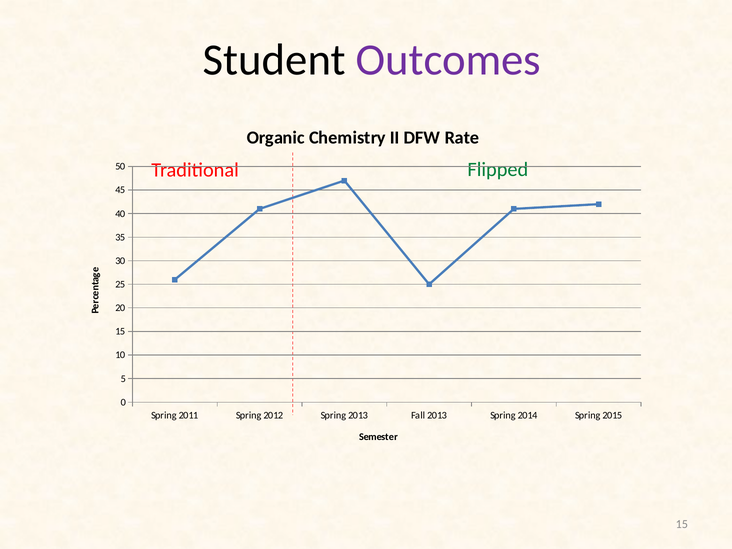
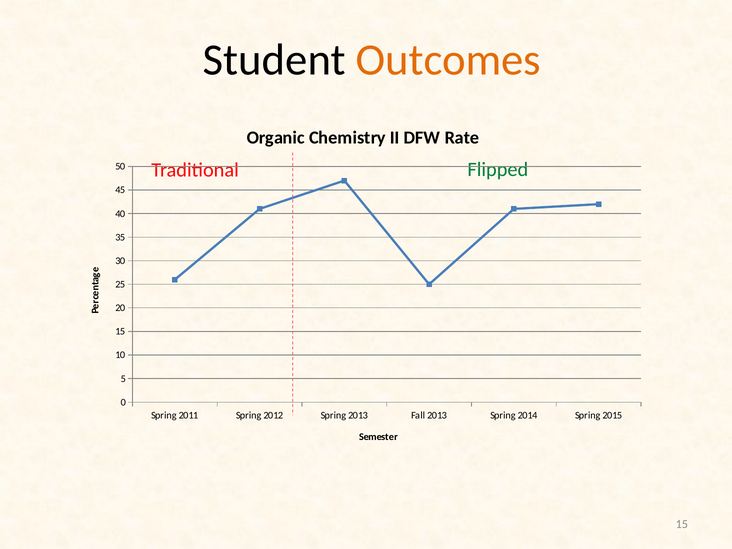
Outcomes colour: purple -> orange
